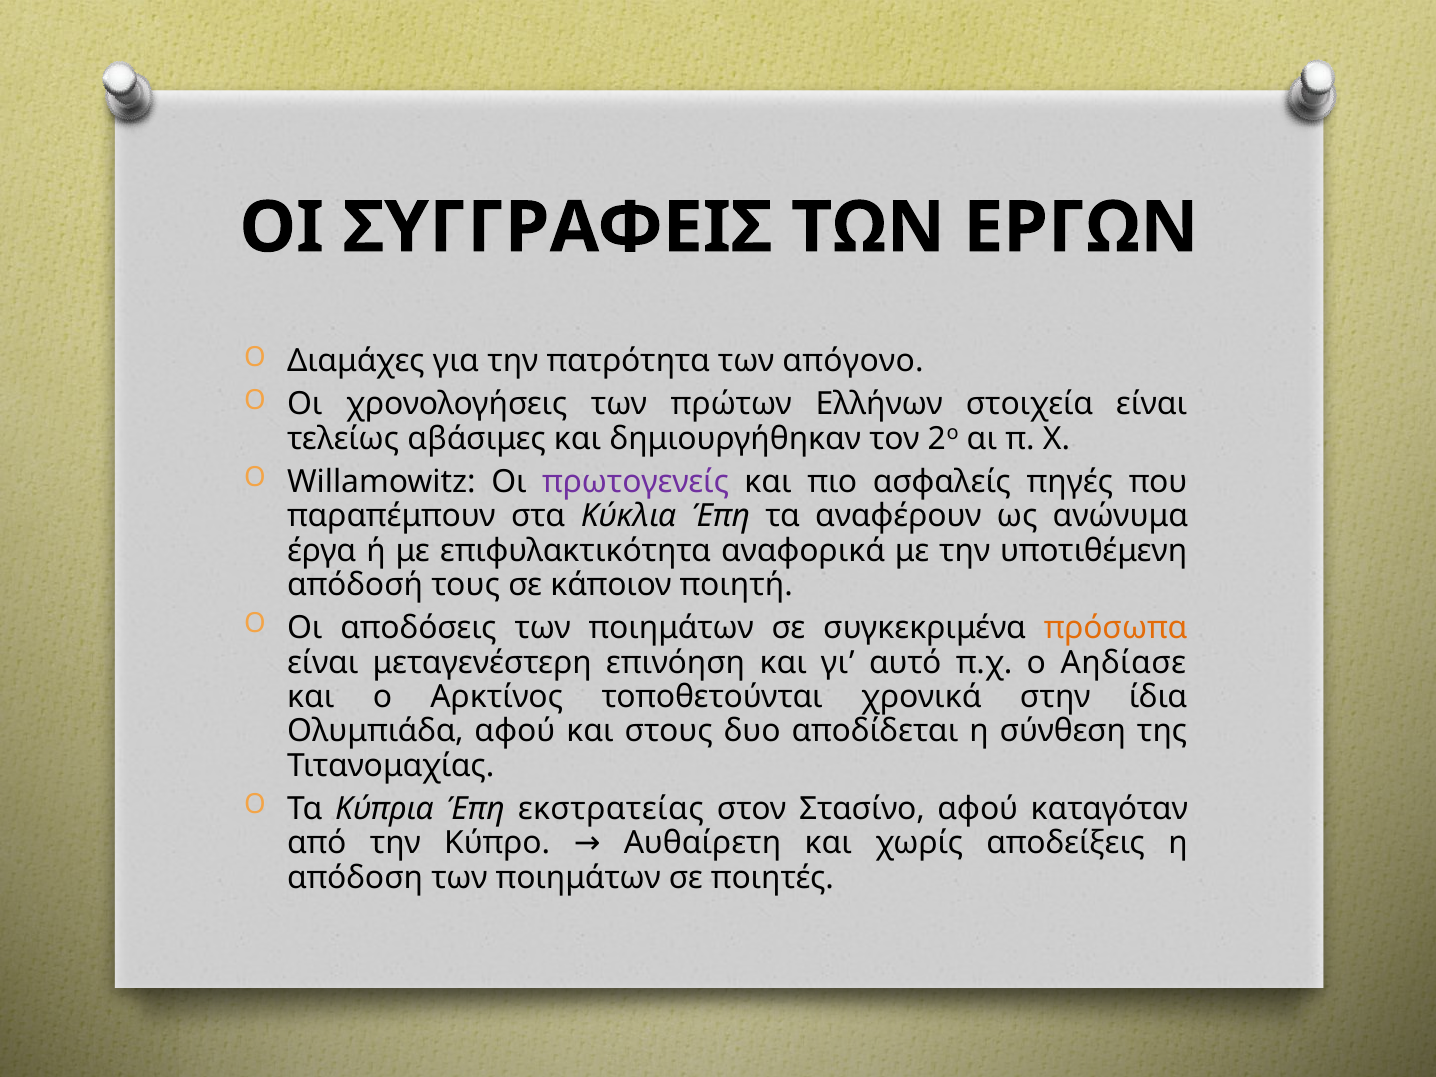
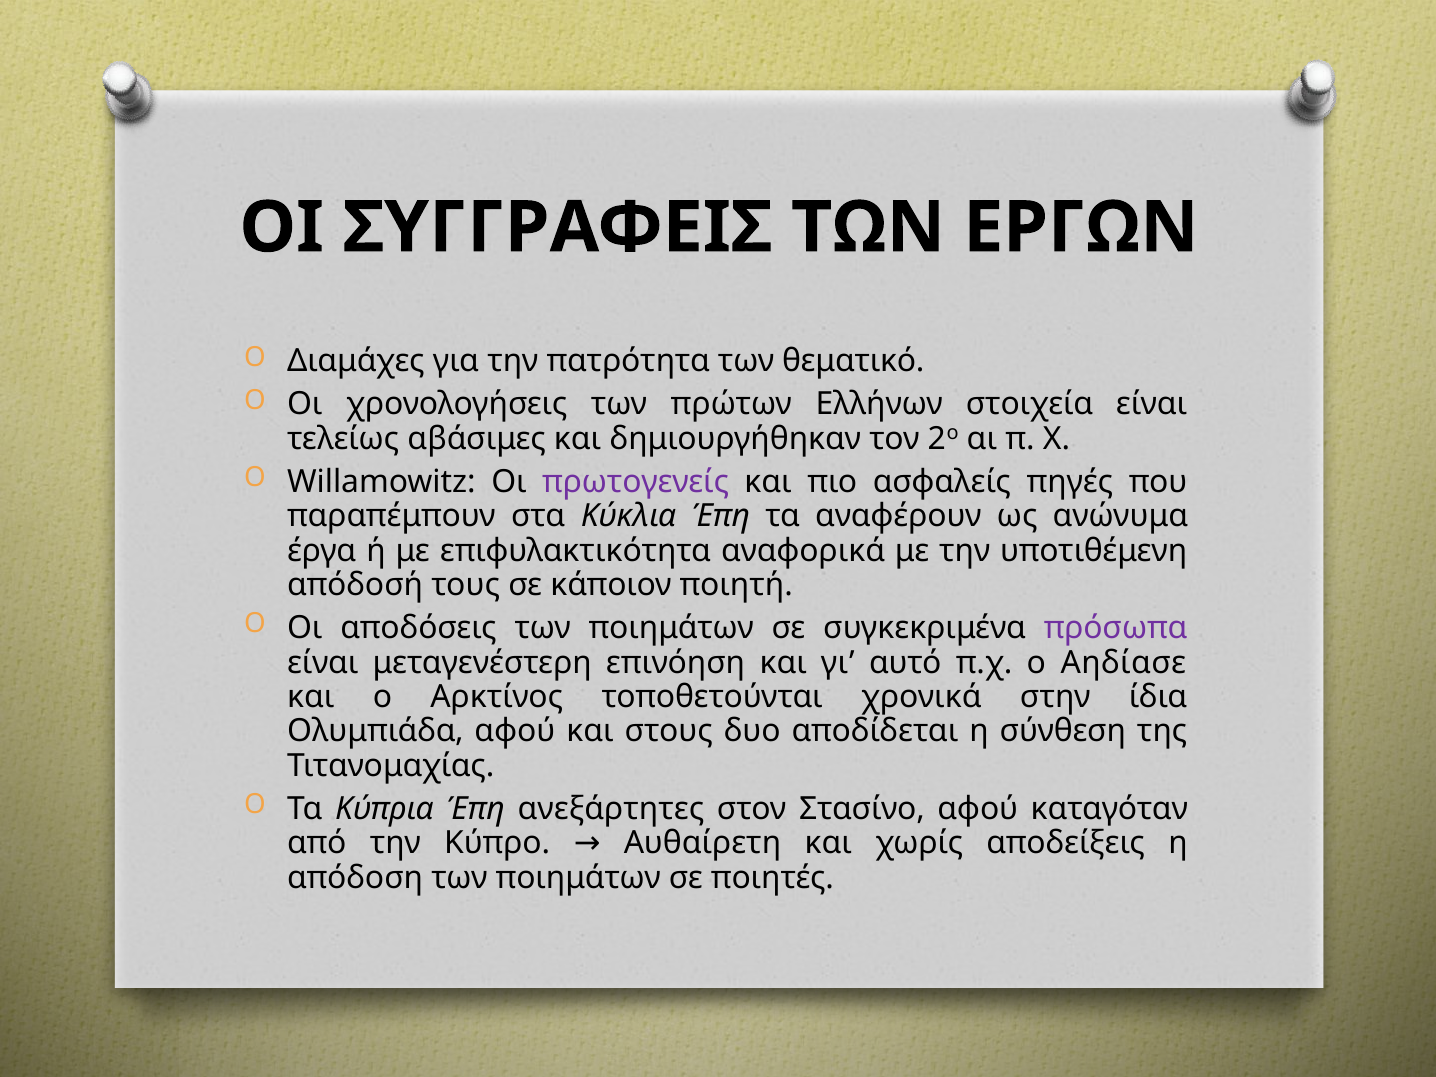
απόγονο: απόγονο -> θεματικό
πρόσωπα colour: orange -> purple
εκστρατείας: εκστρατείας -> ανεξάρτητες
